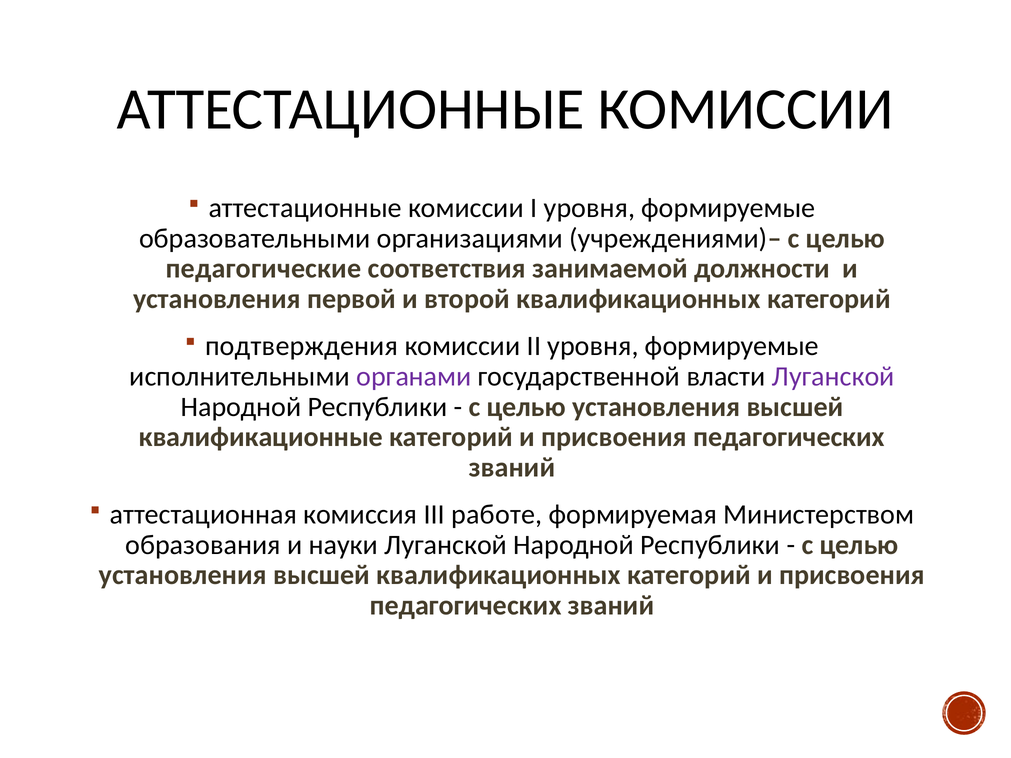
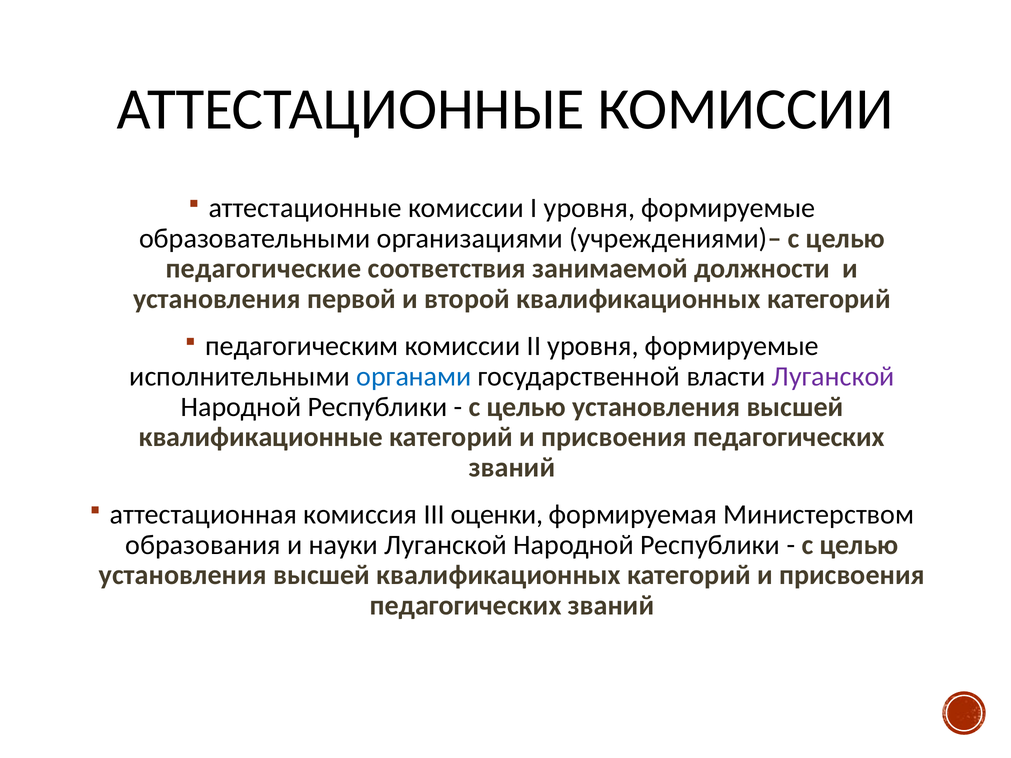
подтверждения: подтверждения -> педагогическим
органами colour: purple -> blue
работе: работе -> оценки
